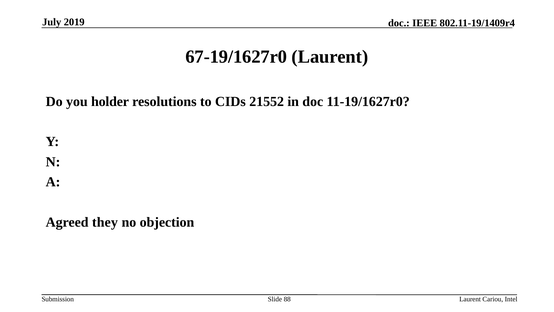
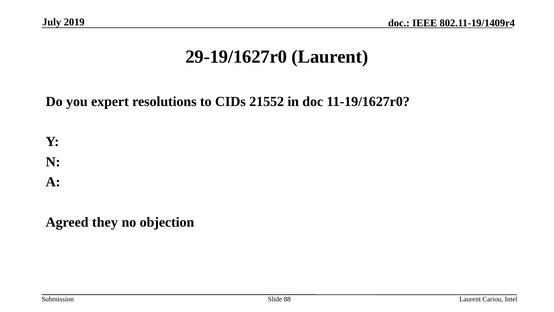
67-19/1627r0: 67-19/1627r0 -> 29-19/1627r0
holder: holder -> expert
